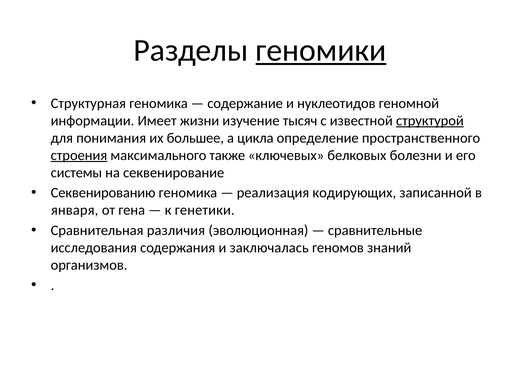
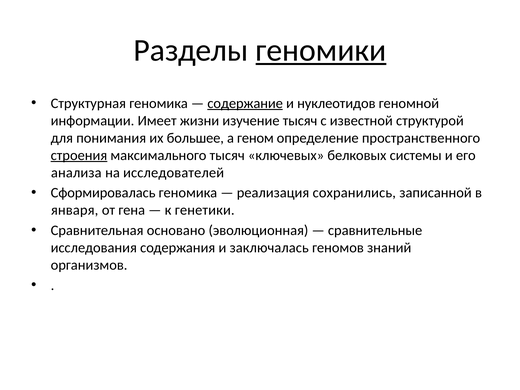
содержание underline: none -> present
структурой underline: present -> none
цикла: цикла -> геном
максимального также: также -> тысяч
болезни: болезни -> системы
системы: системы -> анализа
секвенирование: секвенирование -> исследователей
Секвенированию: Секвенированию -> Сформировалась
кодирующих: кодирующих -> сохранились
различия: различия -> основано
